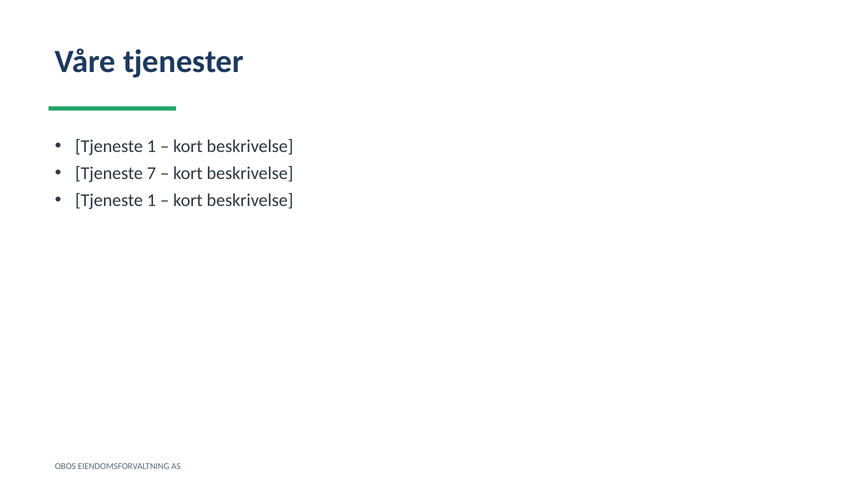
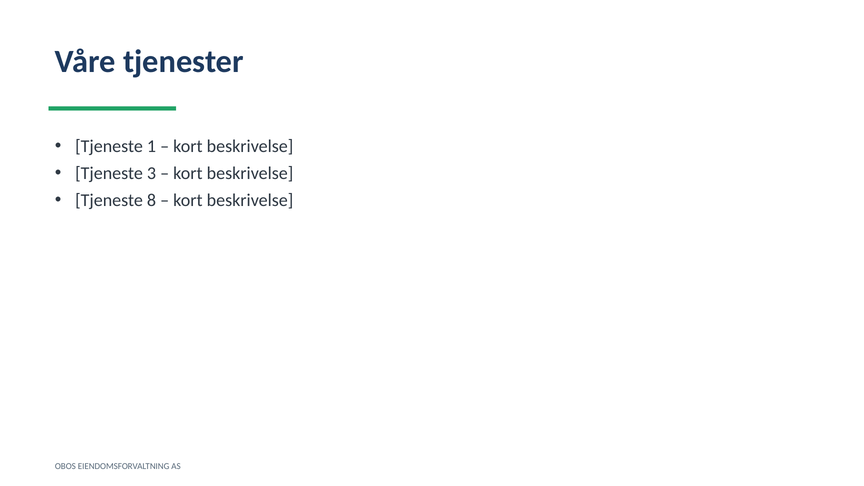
7: 7 -> 3
1 at (151, 200): 1 -> 8
